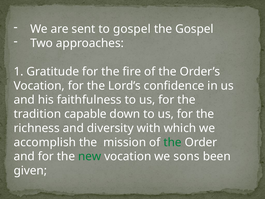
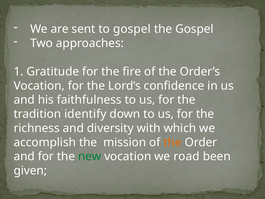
capable: capable -> identify
the at (172, 142) colour: green -> orange
sons: sons -> road
